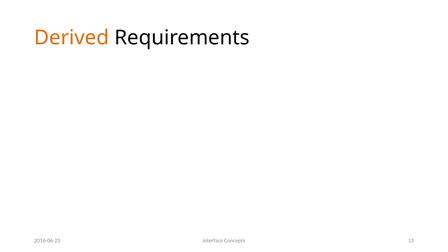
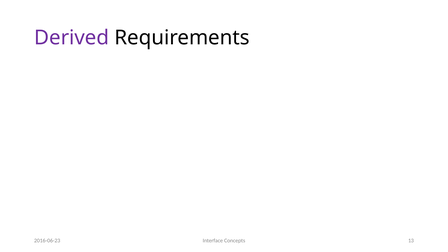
Derived colour: orange -> purple
